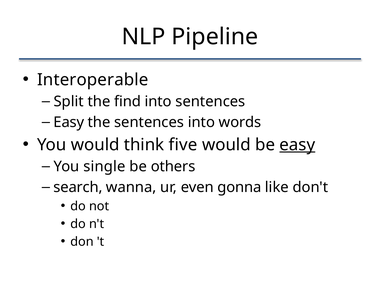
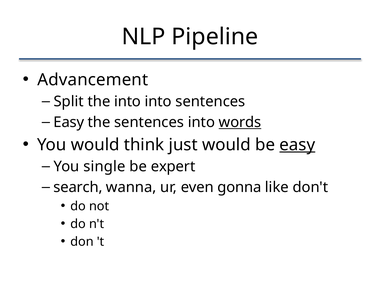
Interoperable: Interoperable -> Advancement
the find: find -> into
words underline: none -> present
five: five -> just
others: others -> expert
